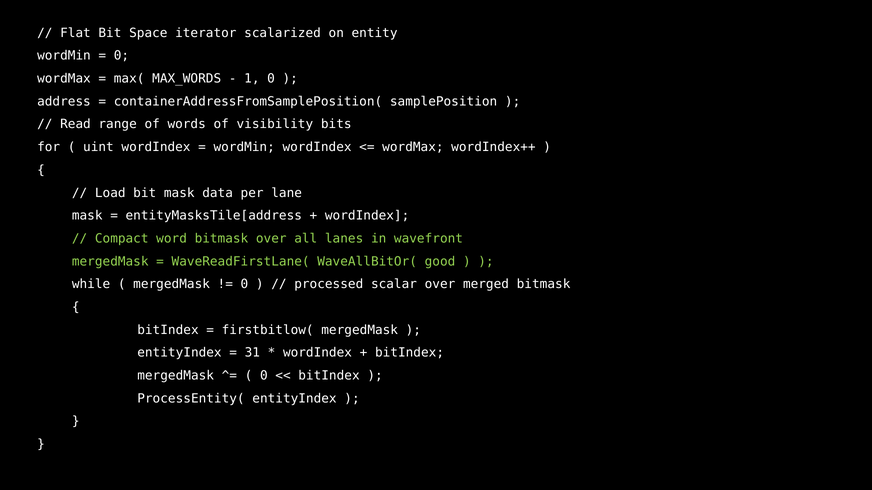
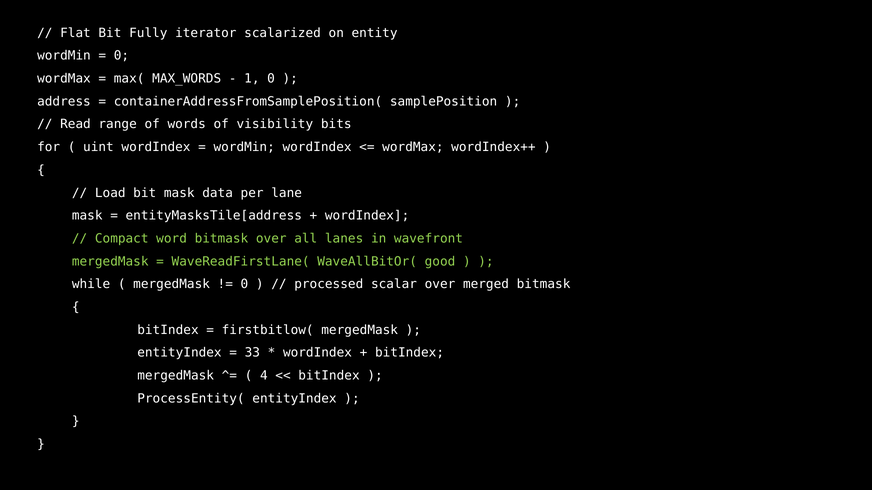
Space: Space -> Fully
31: 31 -> 33
0 at (264, 376): 0 -> 4
